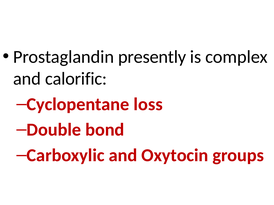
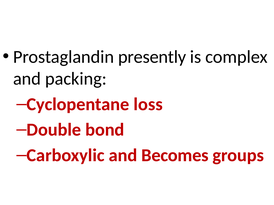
calorific: calorific -> packing
Oxytocin: Oxytocin -> Becomes
